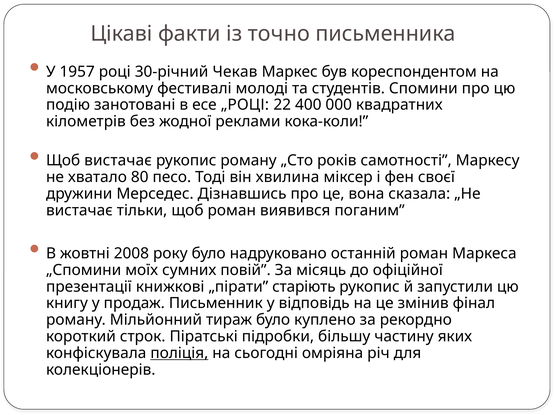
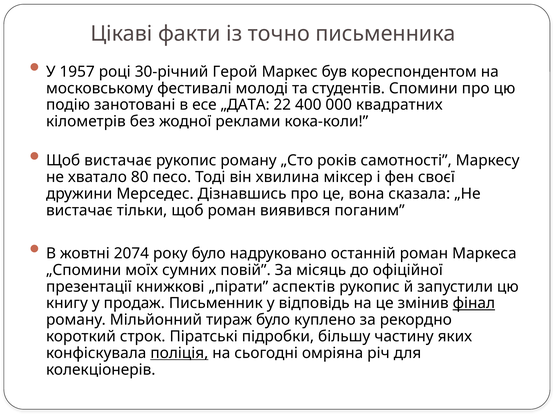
Чекав: Чекав -> Герой
„РОЦІ: „РОЦІ -> „ДАТА
2008: 2008 -> 2074
старіють: старіють -> аспектів
фінал underline: none -> present
